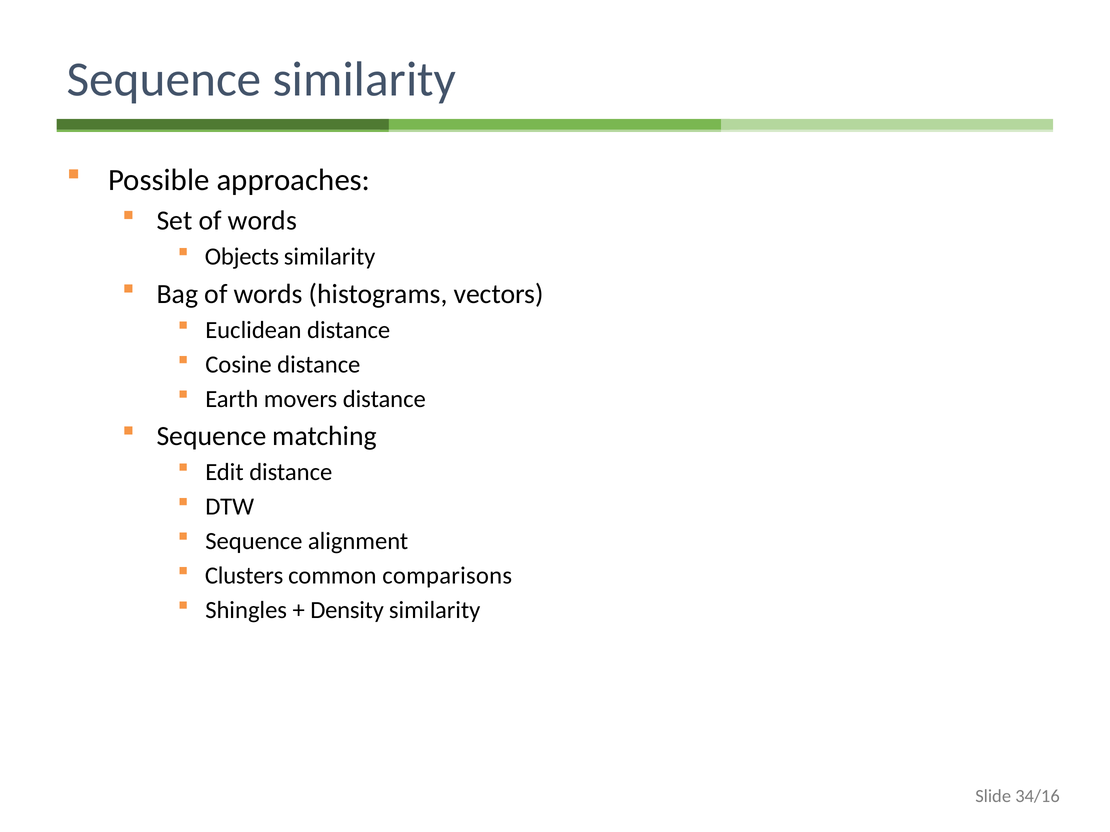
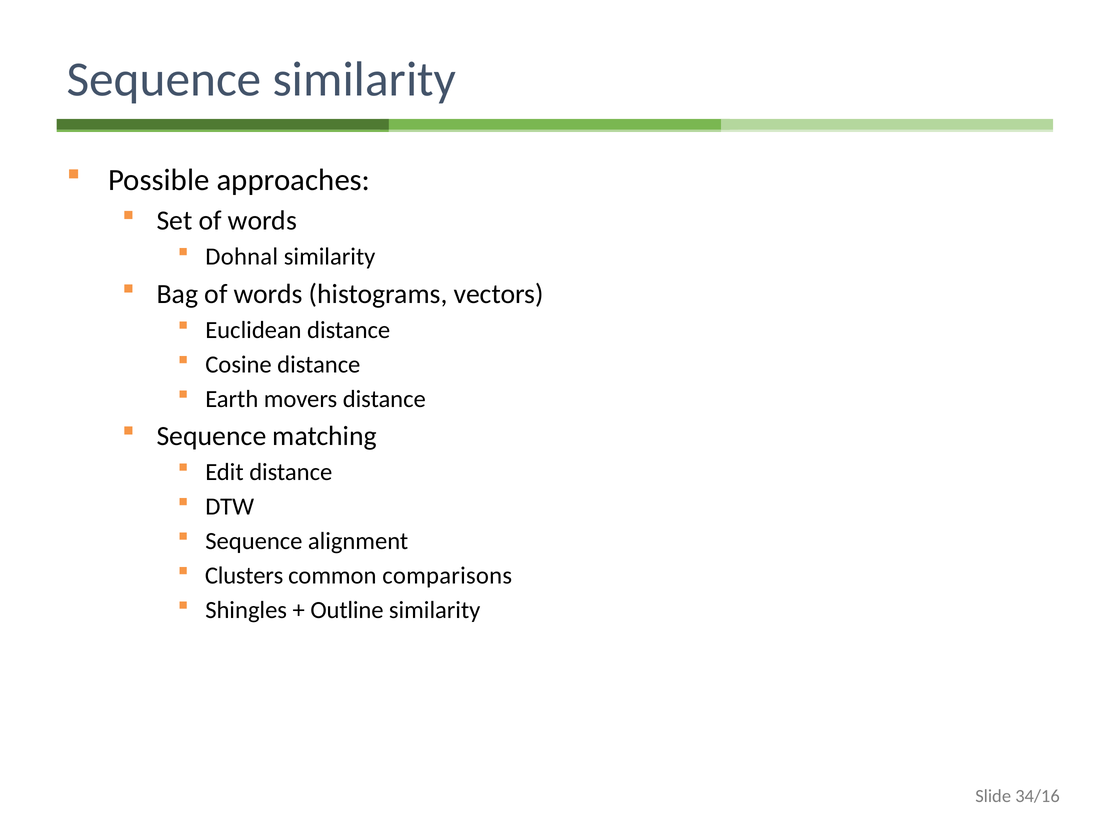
Objects: Objects -> Dohnal
Density: Density -> Outline
